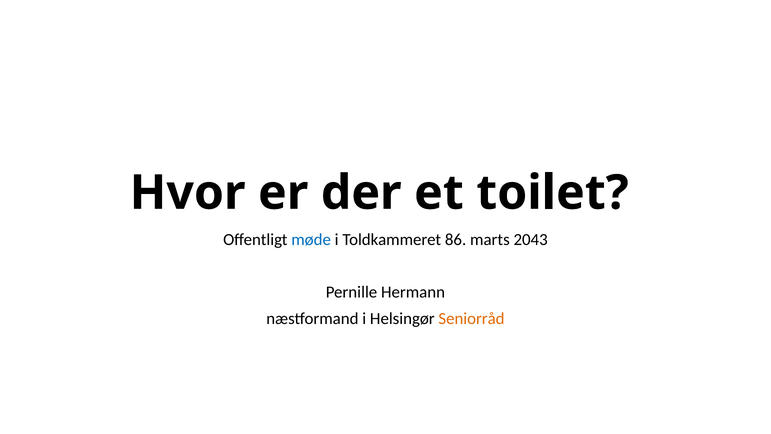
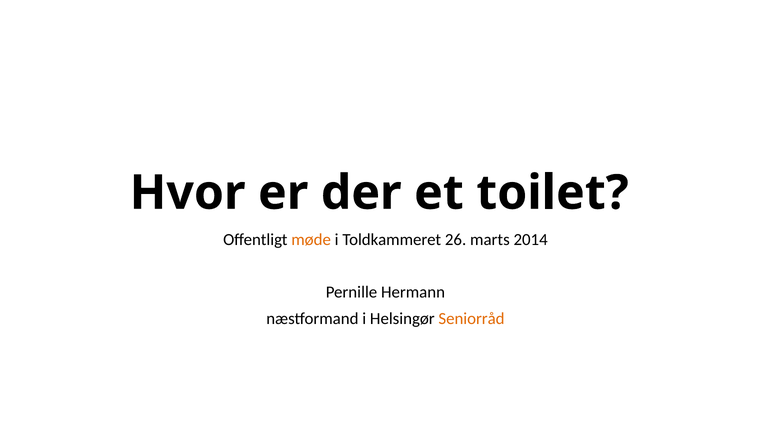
møde colour: blue -> orange
86: 86 -> 26
2043: 2043 -> 2014
